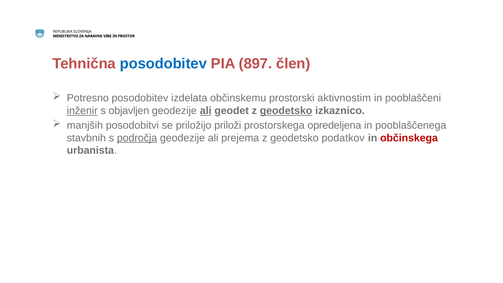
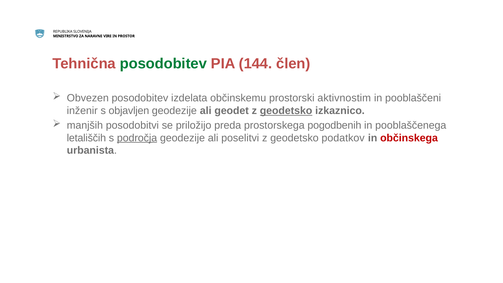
posodobitev at (163, 64) colour: blue -> green
897: 897 -> 144
Potresno: Potresno -> Obvezen
inženir underline: present -> none
ali at (206, 111) underline: present -> none
priloži: priloži -> preda
opredeljena: opredeljena -> pogodbenih
stavbnih: stavbnih -> letališčih
prejema: prejema -> poselitvi
